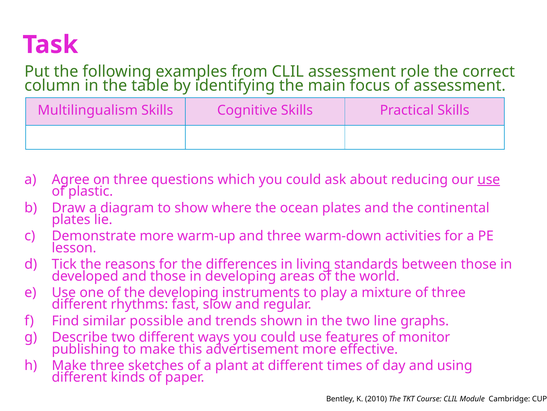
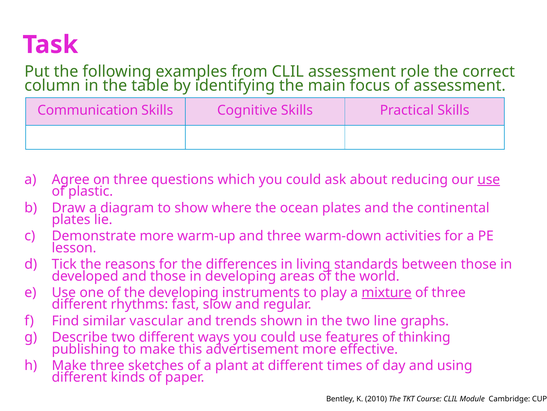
Multilingualism: Multilingualism -> Communication
mixture underline: none -> present
possible: possible -> vascular
monitor: monitor -> thinking
